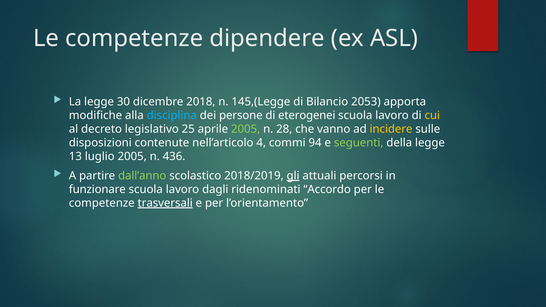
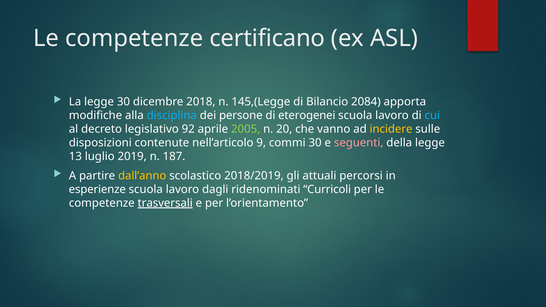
dipendere: dipendere -> certificano
2053: 2053 -> 2084
cui colour: yellow -> light blue
25: 25 -> 92
28: 28 -> 20
4: 4 -> 9
commi 94: 94 -> 30
seguenti colour: light green -> pink
luglio 2005: 2005 -> 2019
436: 436 -> 187
dall’anno colour: light green -> yellow
gli underline: present -> none
funzionare: funzionare -> esperienze
Accordo: Accordo -> Curricoli
